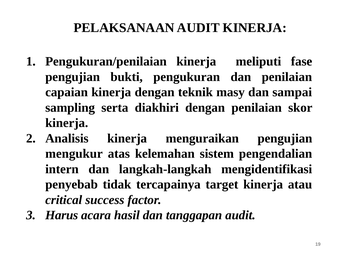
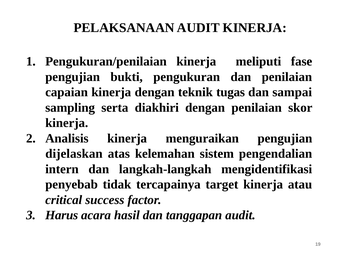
masy: masy -> tugas
mengukur: mengukur -> dijelaskan
